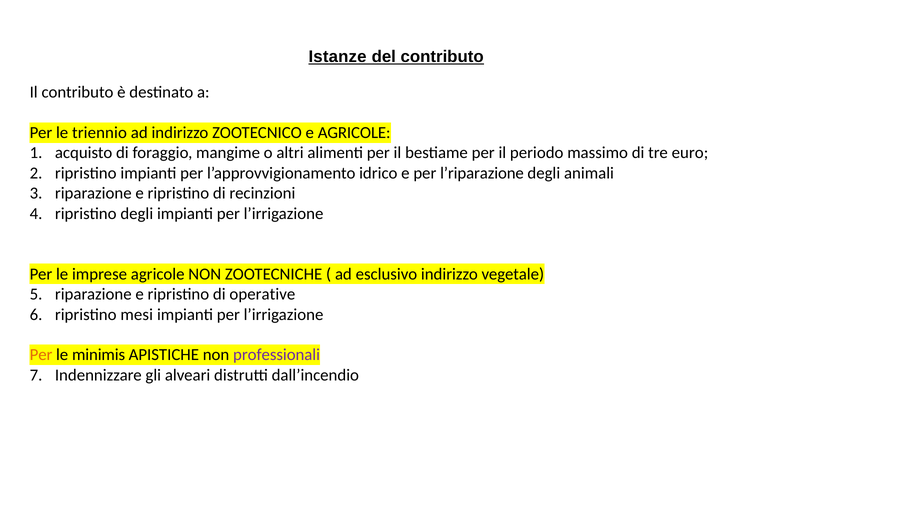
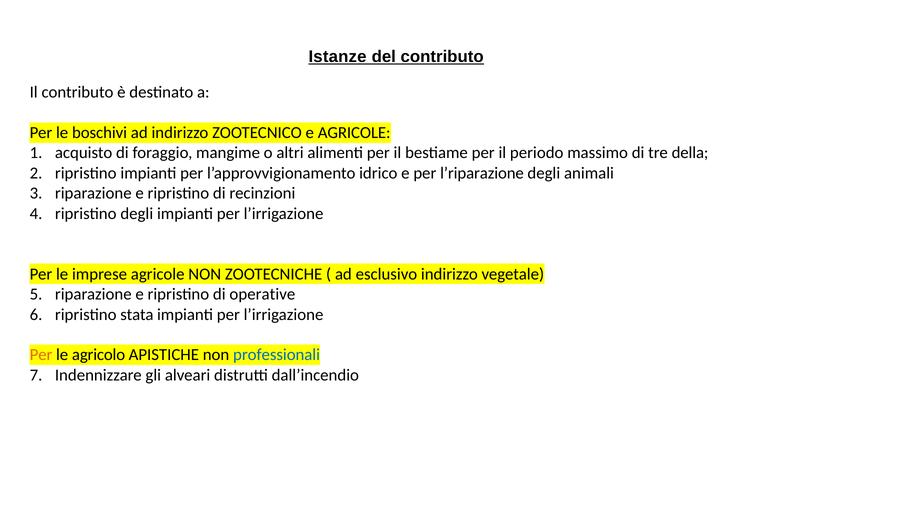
triennio: triennio -> boschivi
euro: euro -> della
mesi: mesi -> stata
minimis: minimis -> agricolo
professionali colour: purple -> blue
